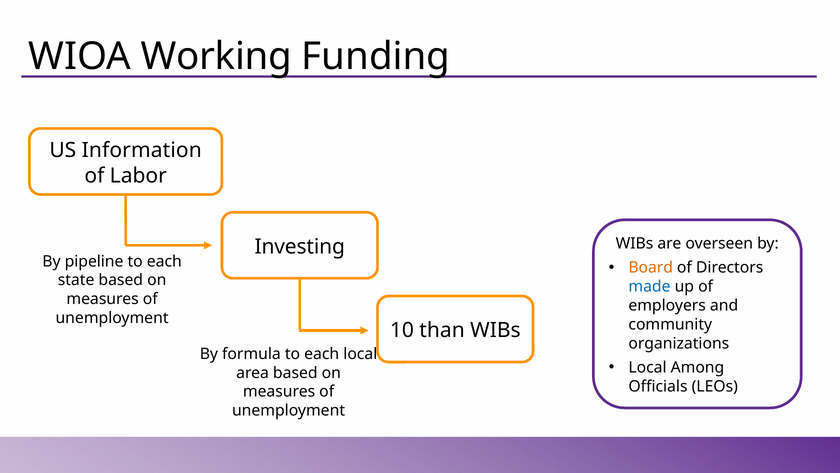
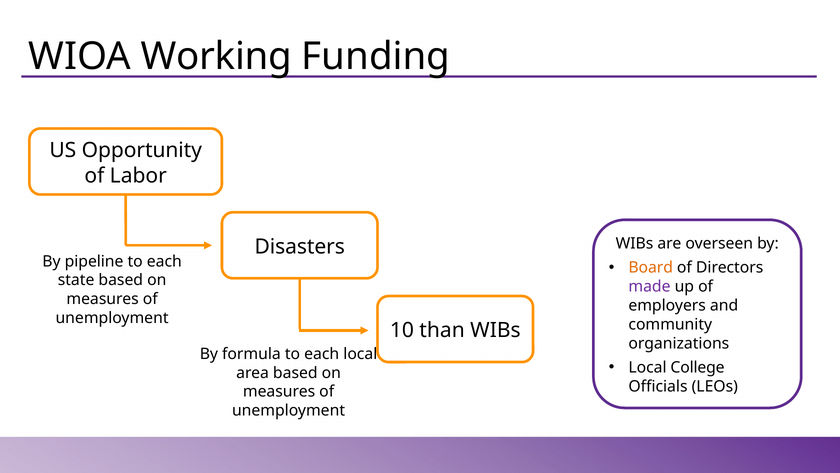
Information: Information -> Opportunity
Investing: Investing -> Disasters
made colour: blue -> purple
Among: Among -> College
